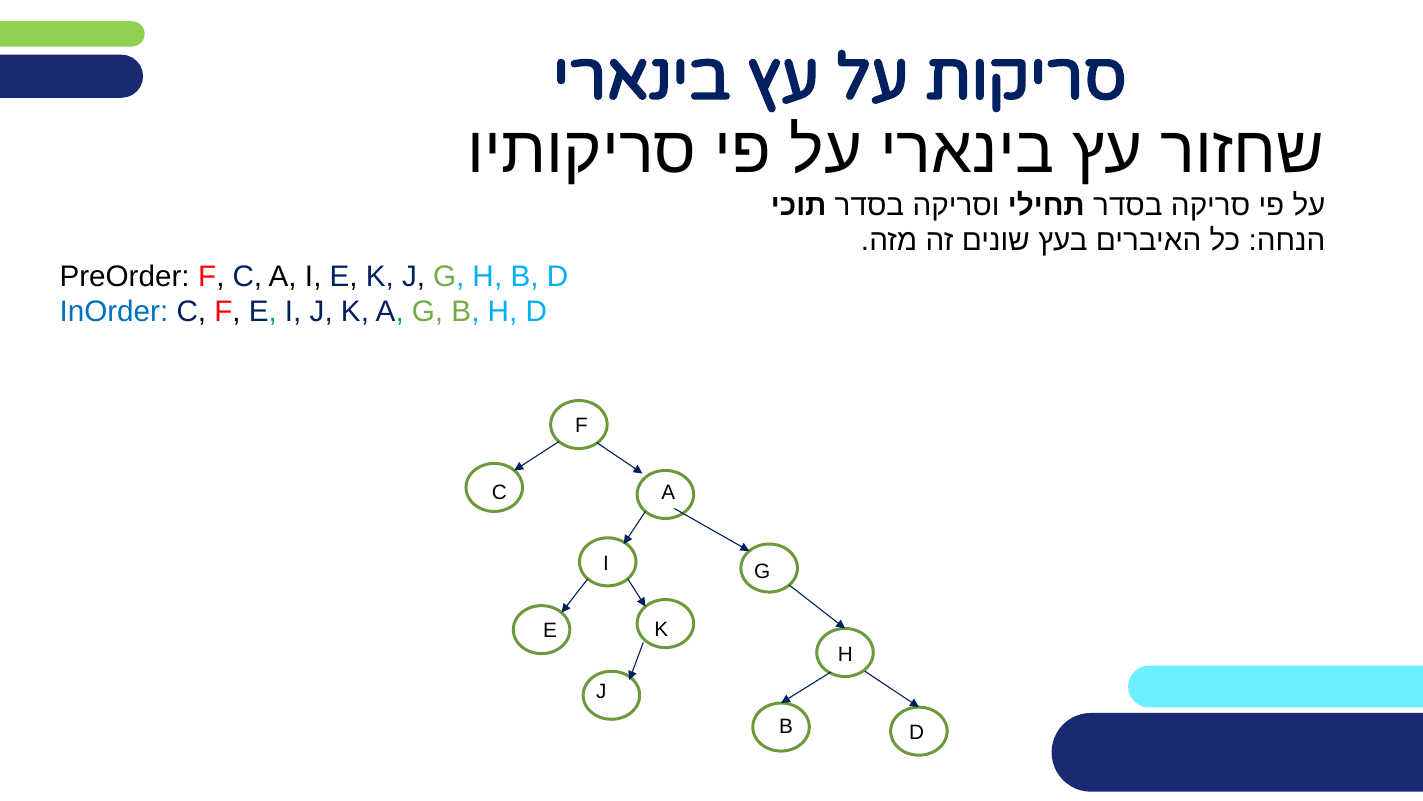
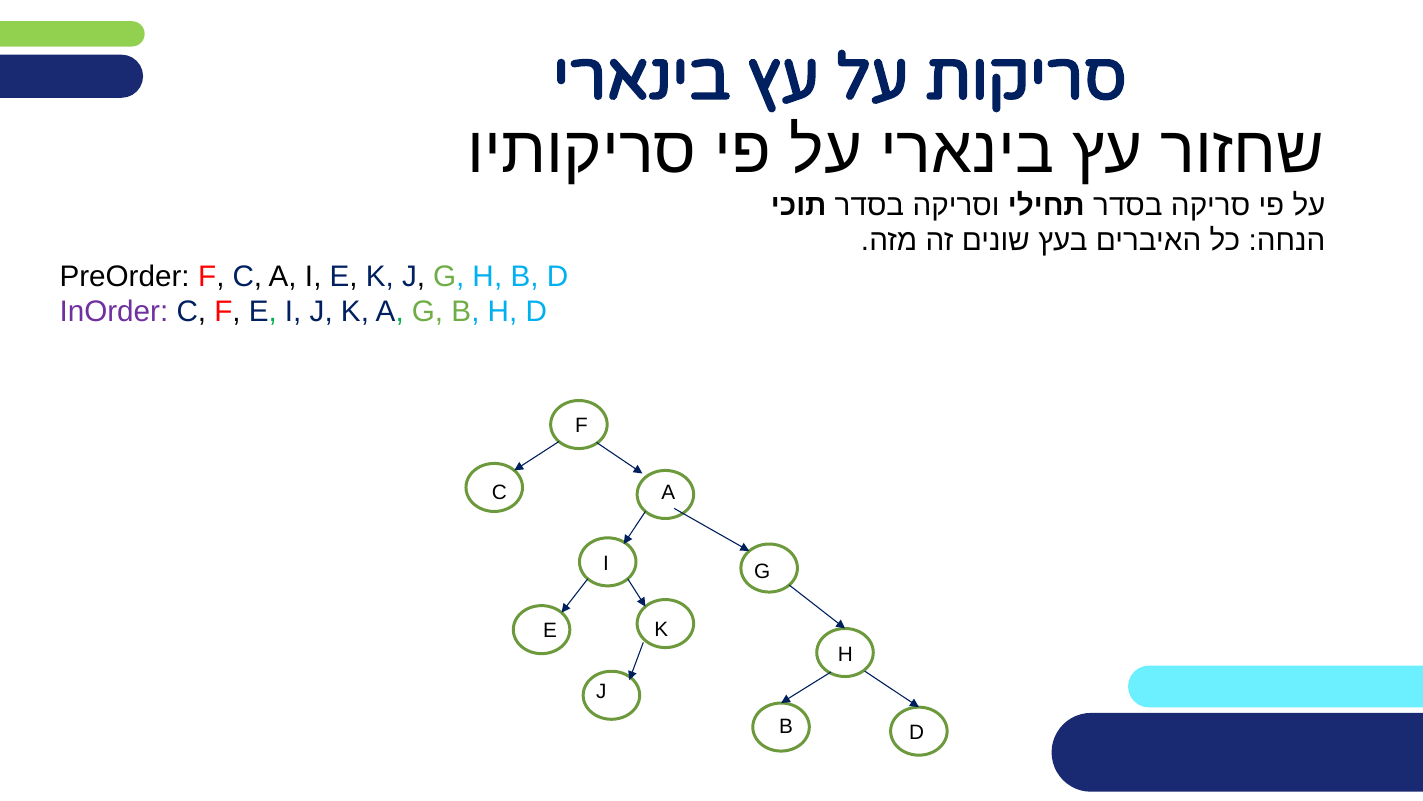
InOrder colour: blue -> purple
